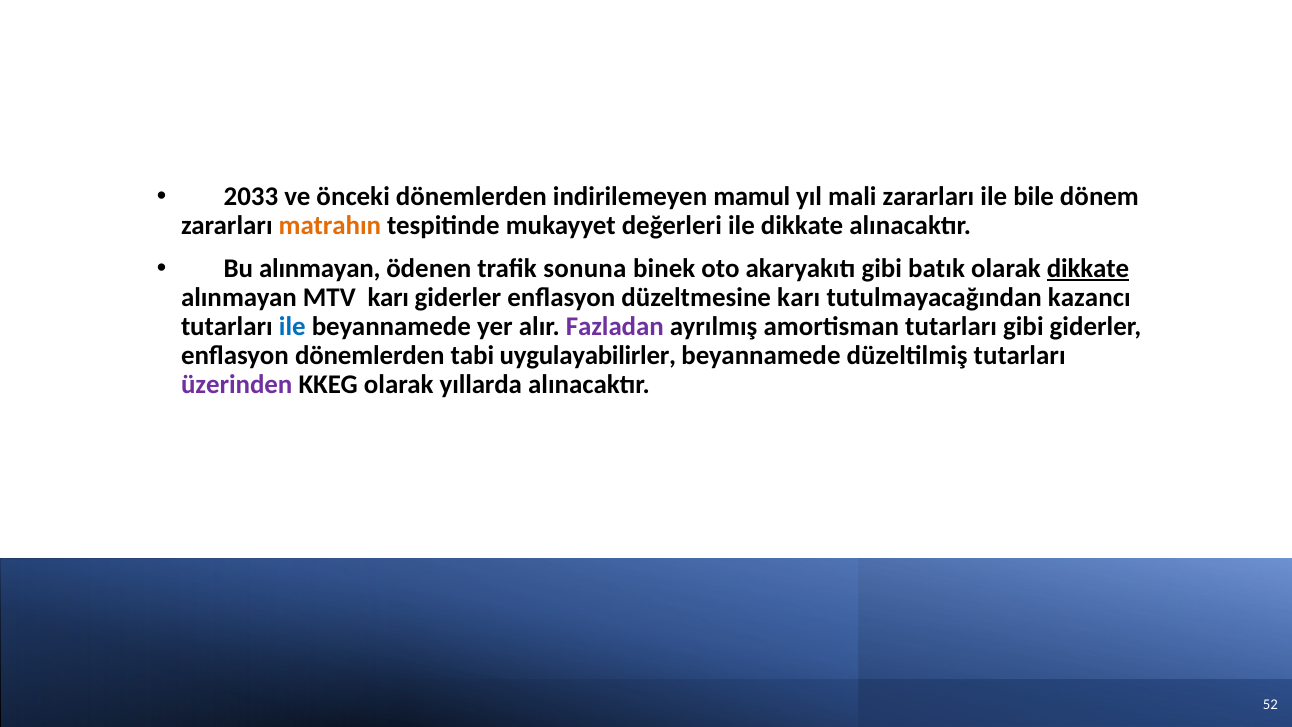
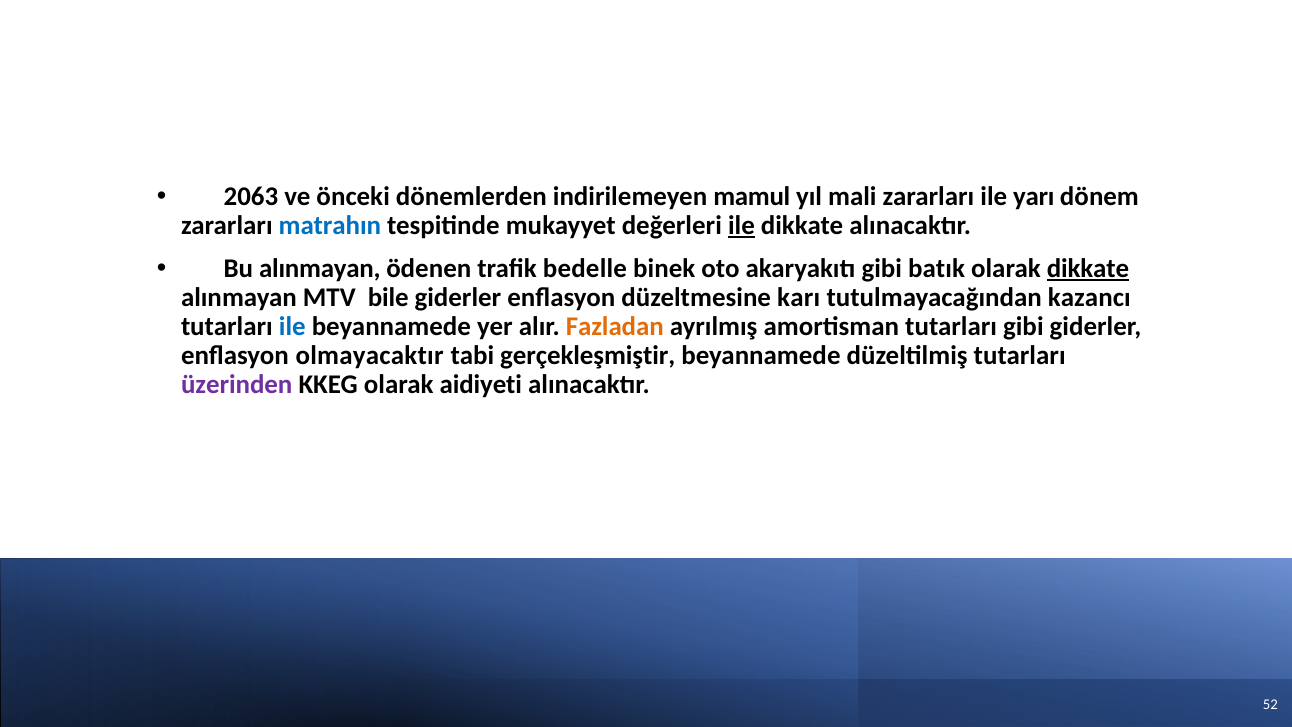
2033: 2033 -> 2063
bile: bile -> yarı
matrahın colour: orange -> blue
ile at (741, 226) underline: none -> present
sonuna: sonuna -> bedelle
MTV karı: karı -> bile
Fazladan colour: purple -> orange
enflasyon dönemlerden: dönemlerden -> olmayacaktır
uygulayabilirler: uygulayabilirler -> gerçekleşmiştir
yıllarda: yıllarda -> aidiyeti
